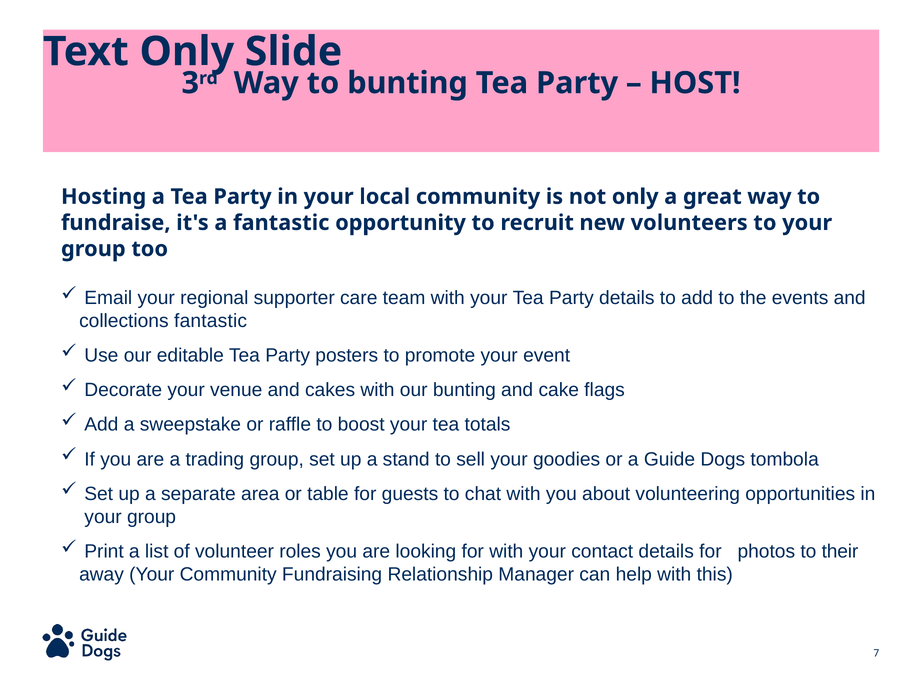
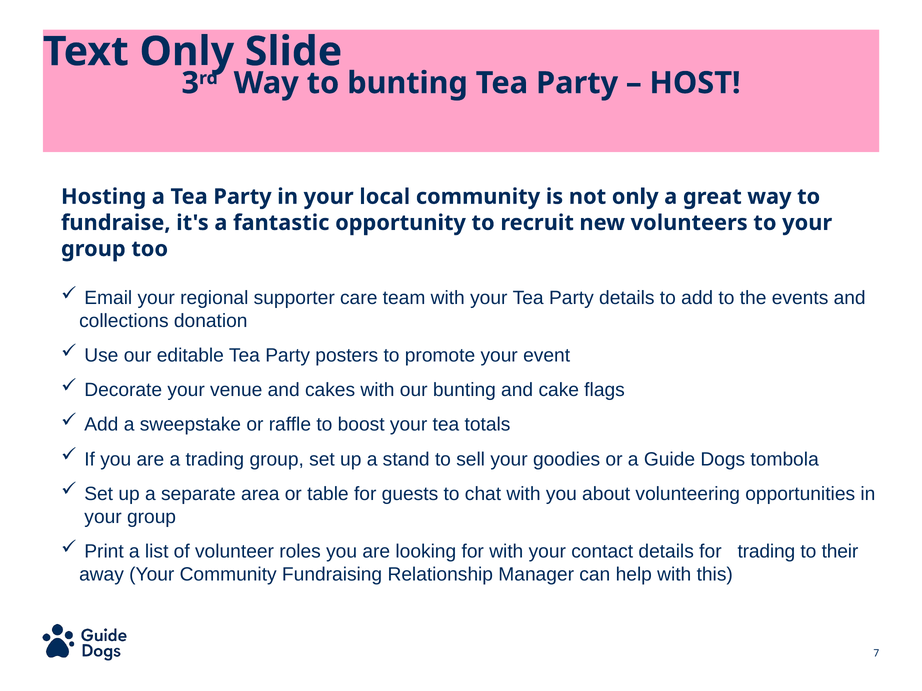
collections fantastic: fantastic -> donation
for photos: photos -> trading
